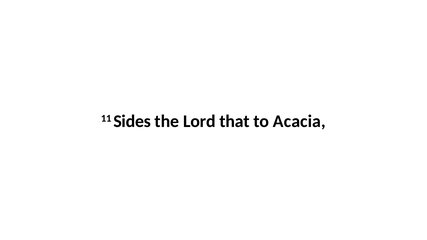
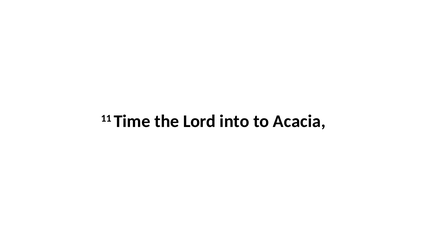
Sides: Sides -> Time
that: that -> into
